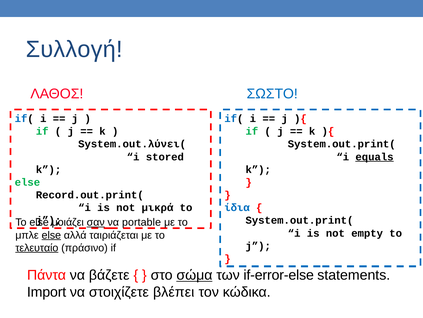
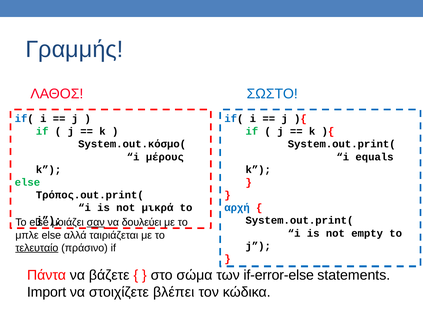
Συλλογή: Συλλογή -> Γραμμής
System.out.λύνει(: System.out.λύνει( -> System.out.κόσμο(
stored: stored -> μέρους
equals underline: present -> none
Record.out.print(: Record.out.print( -> Τρόπος.out.print(
ίδια: ίδια -> αρχή
portable: portable -> δουλεύει
else at (51, 235) underline: present -> none
σώμα underline: present -> none
